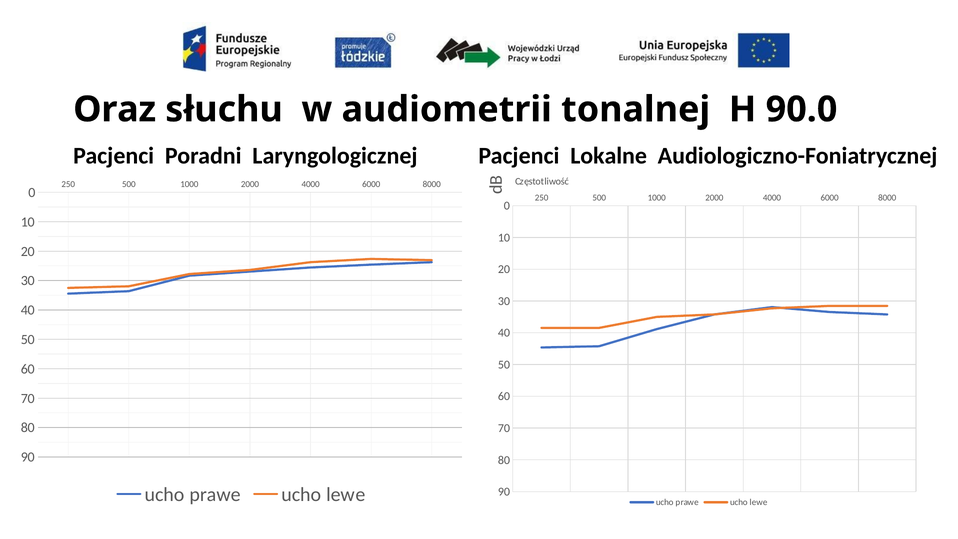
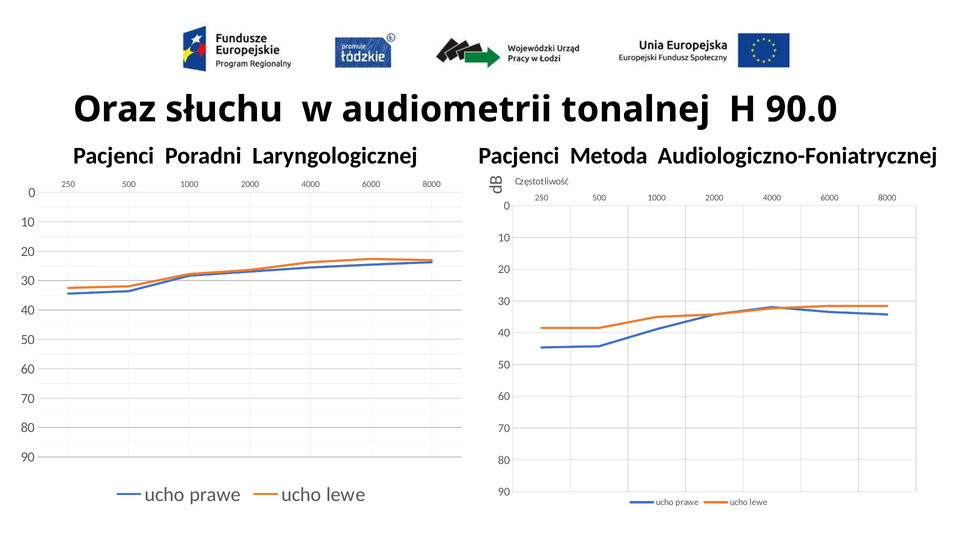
Lokalne: Lokalne -> Metoda
